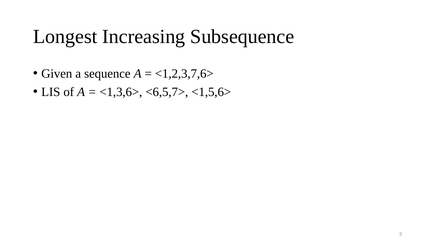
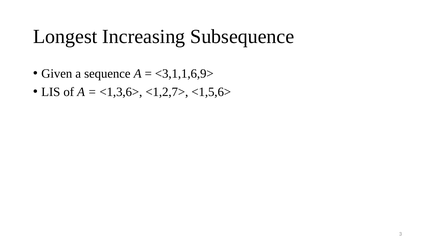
<1,2,3,7,6>: <1,2,3,7,6> -> <3,1,1,6,9>
<6,5,7>: <6,5,7> -> <1,2,7>
